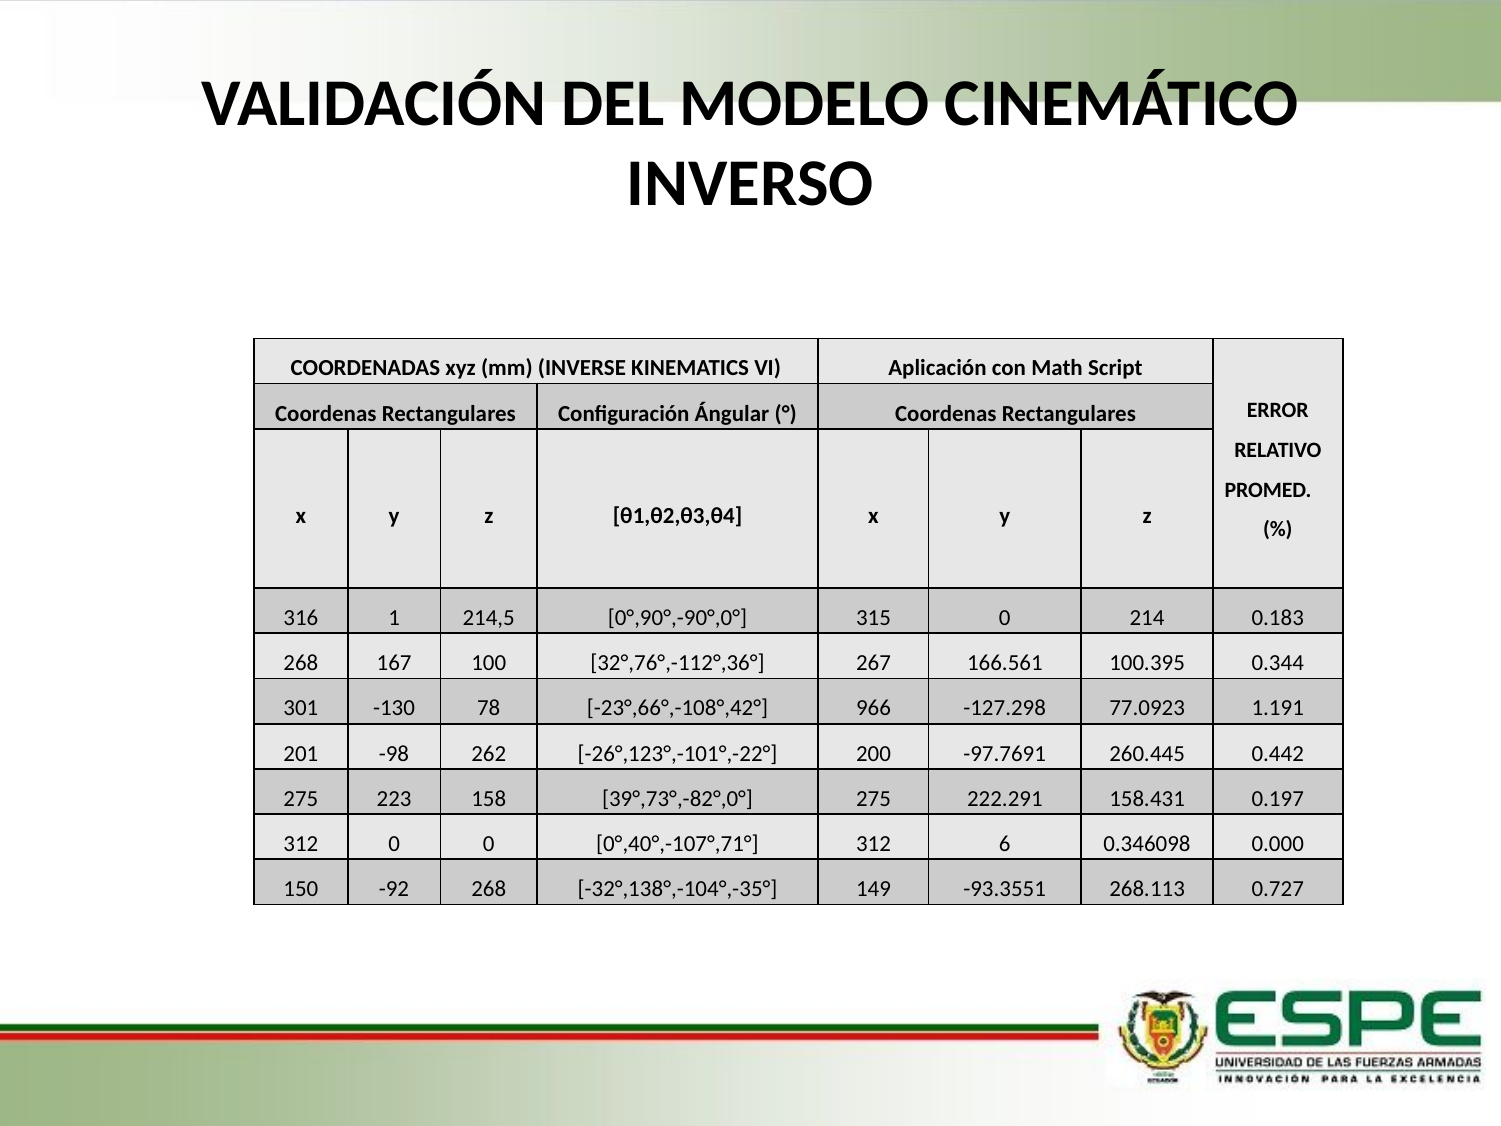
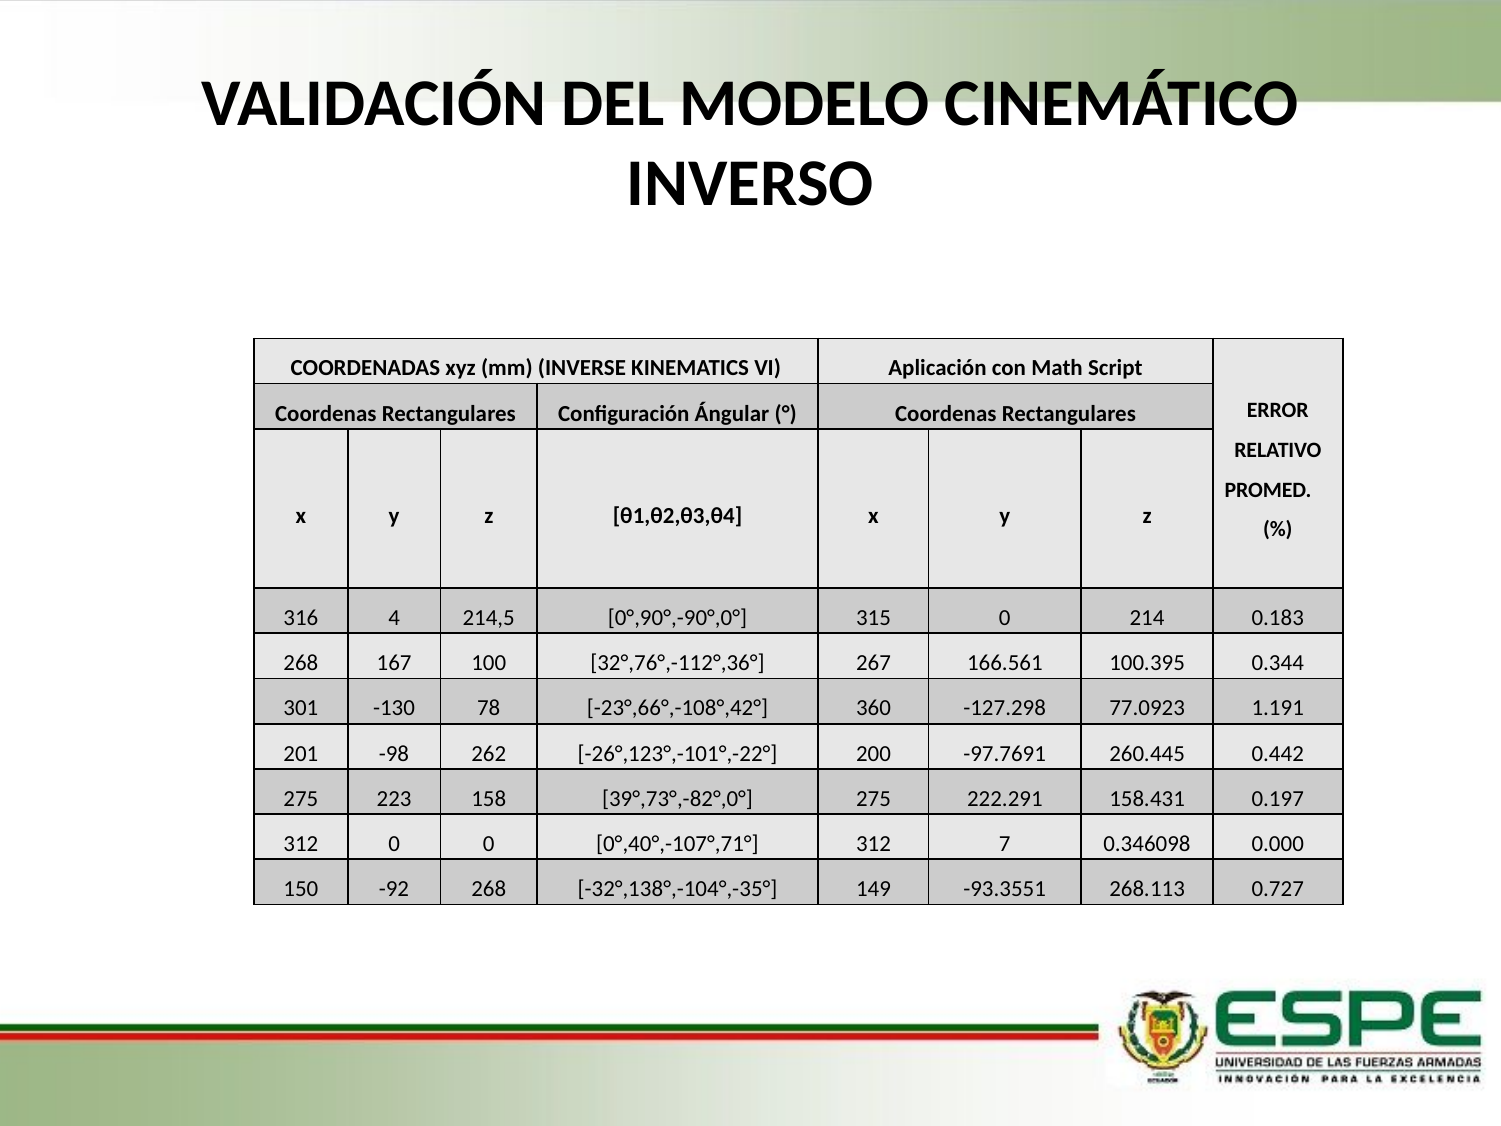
1: 1 -> 4
966: 966 -> 360
6: 6 -> 7
